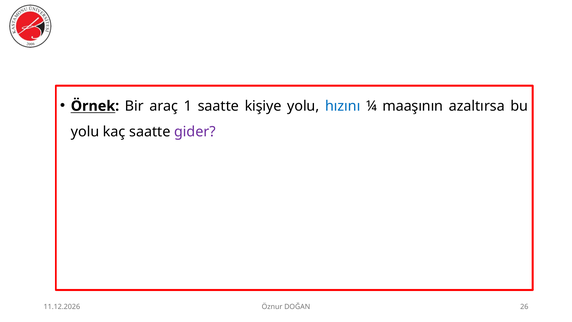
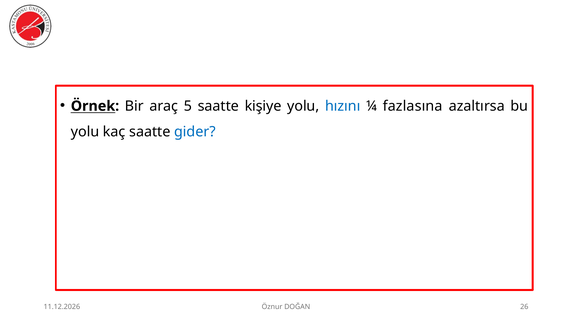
1: 1 -> 5
maaşının: maaşının -> fazlasına
gider colour: purple -> blue
